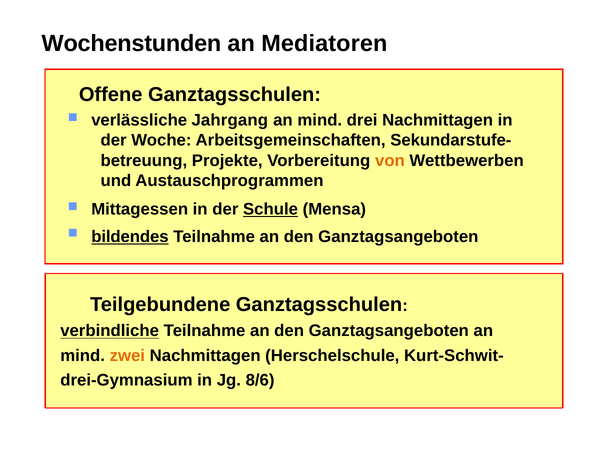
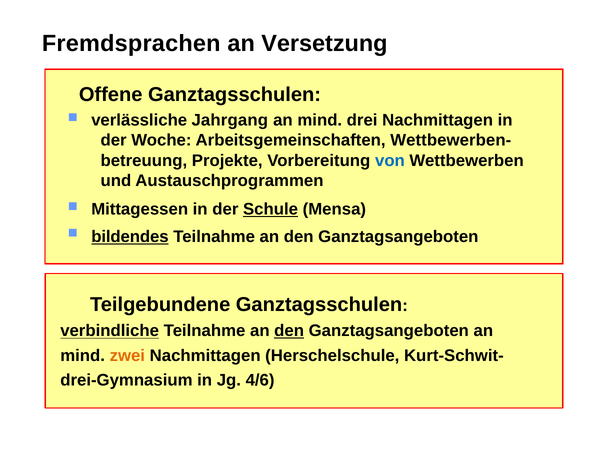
Wochenstunden: Wochenstunden -> Fremdsprachen
Mediatoren: Mediatoren -> Versetzung
Sekundarstufe-: Sekundarstufe- -> Wettbewerben-
von colour: orange -> blue
den at (289, 331) underline: none -> present
8/6: 8/6 -> 4/6
